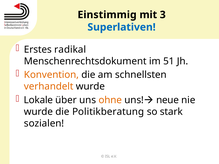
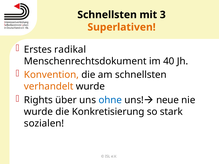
Einstimmig at (107, 15): Einstimmig -> Schnellsten
Superlativen colour: blue -> orange
51: 51 -> 40
Lokale: Lokale -> Rights
ohne colour: orange -> blue
Politikberatung: Politikberatung -> Konkretisierung
